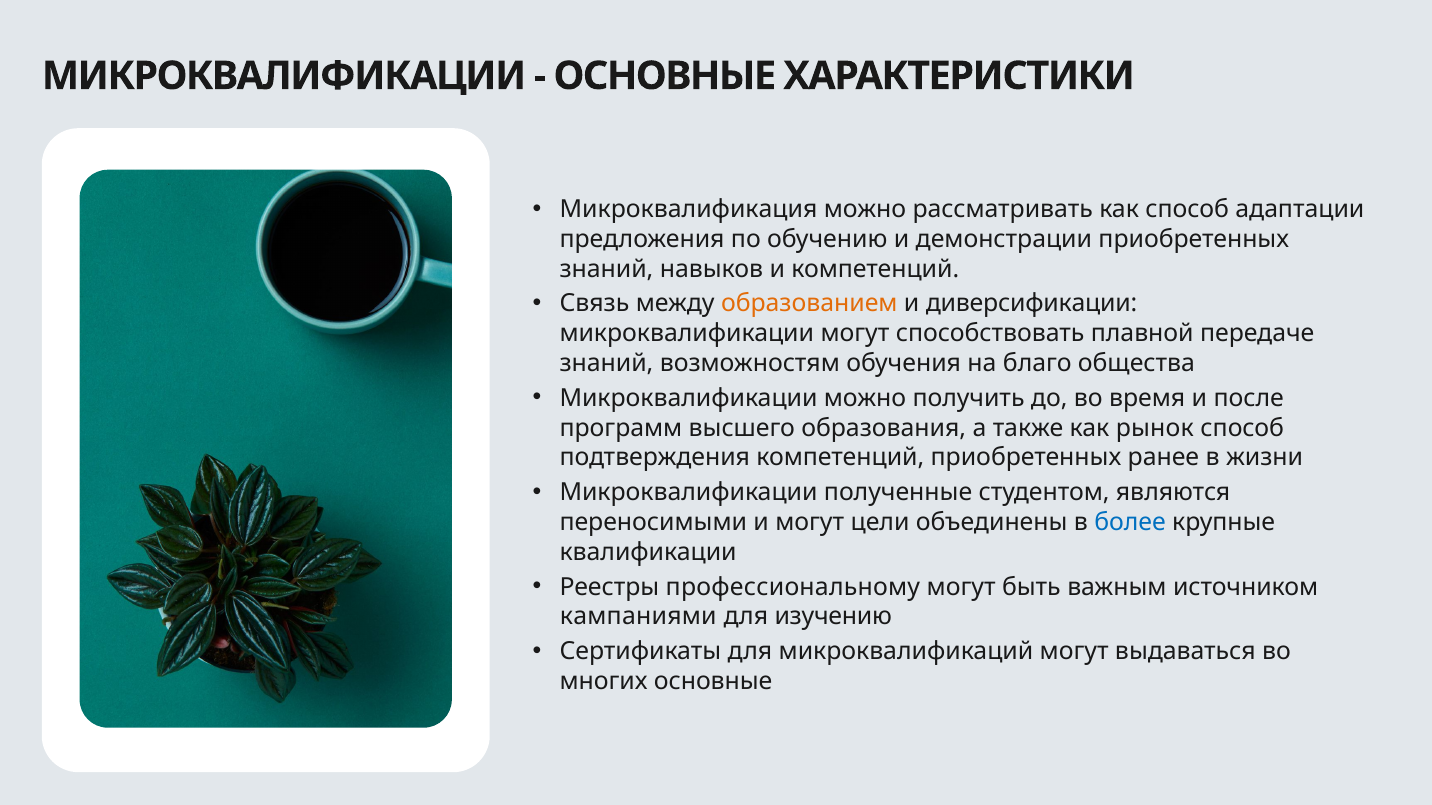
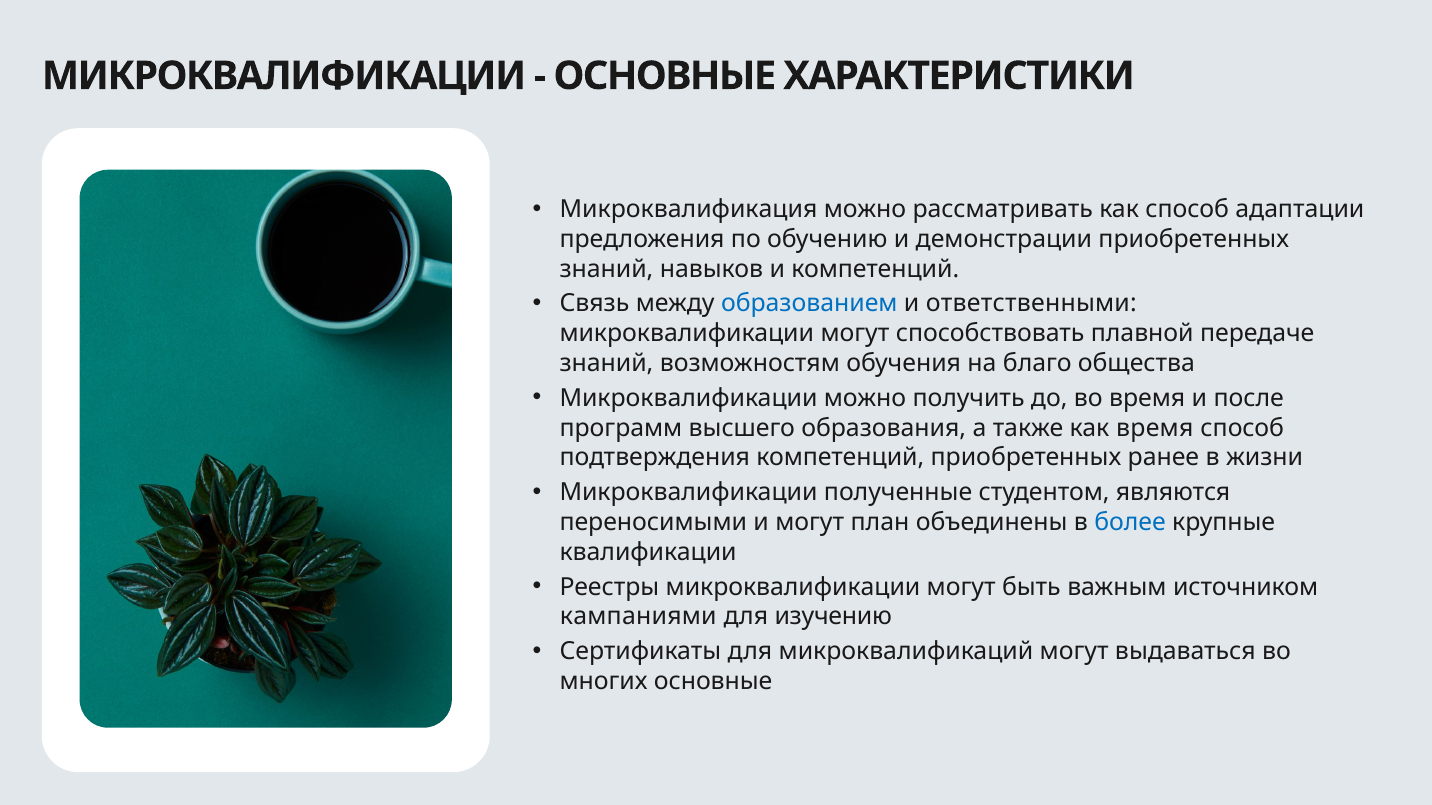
образованием colour: orange -> blue
диверсификации: диверсификации -> ответственными
как рынок: рынок -> время
цели: цели -> план
Реестры профессиональному: профессиональному -> микроквалификации
